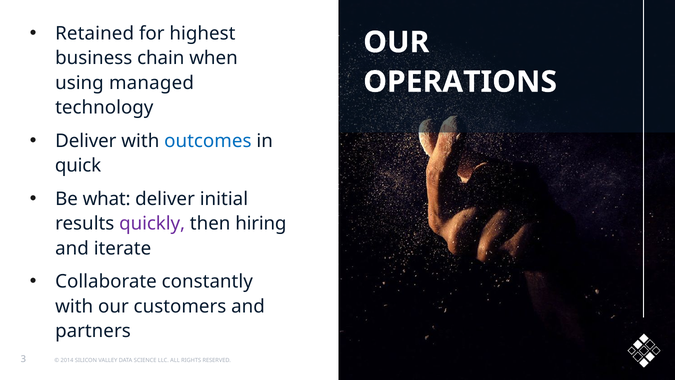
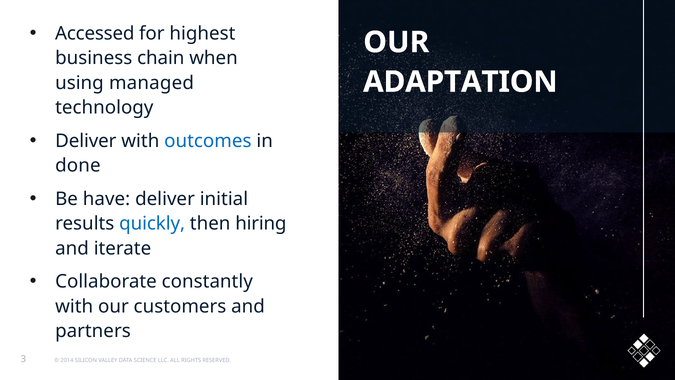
Retained: Retained -> Accessed
OPERATIONS: OPERATIONS -> ADAPTATION
quick: quick -> done
what: what -> have
quickly colour: purple -> blue
